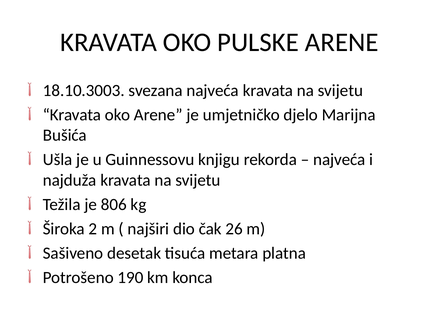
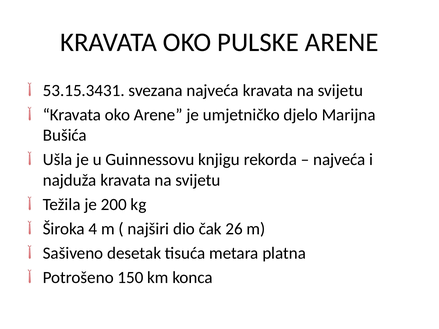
18.10.3003: 18.10.3003 -> 53.15.3431
806: 806 -> 200
2: 2 -> 4
190: 190 -> 150
